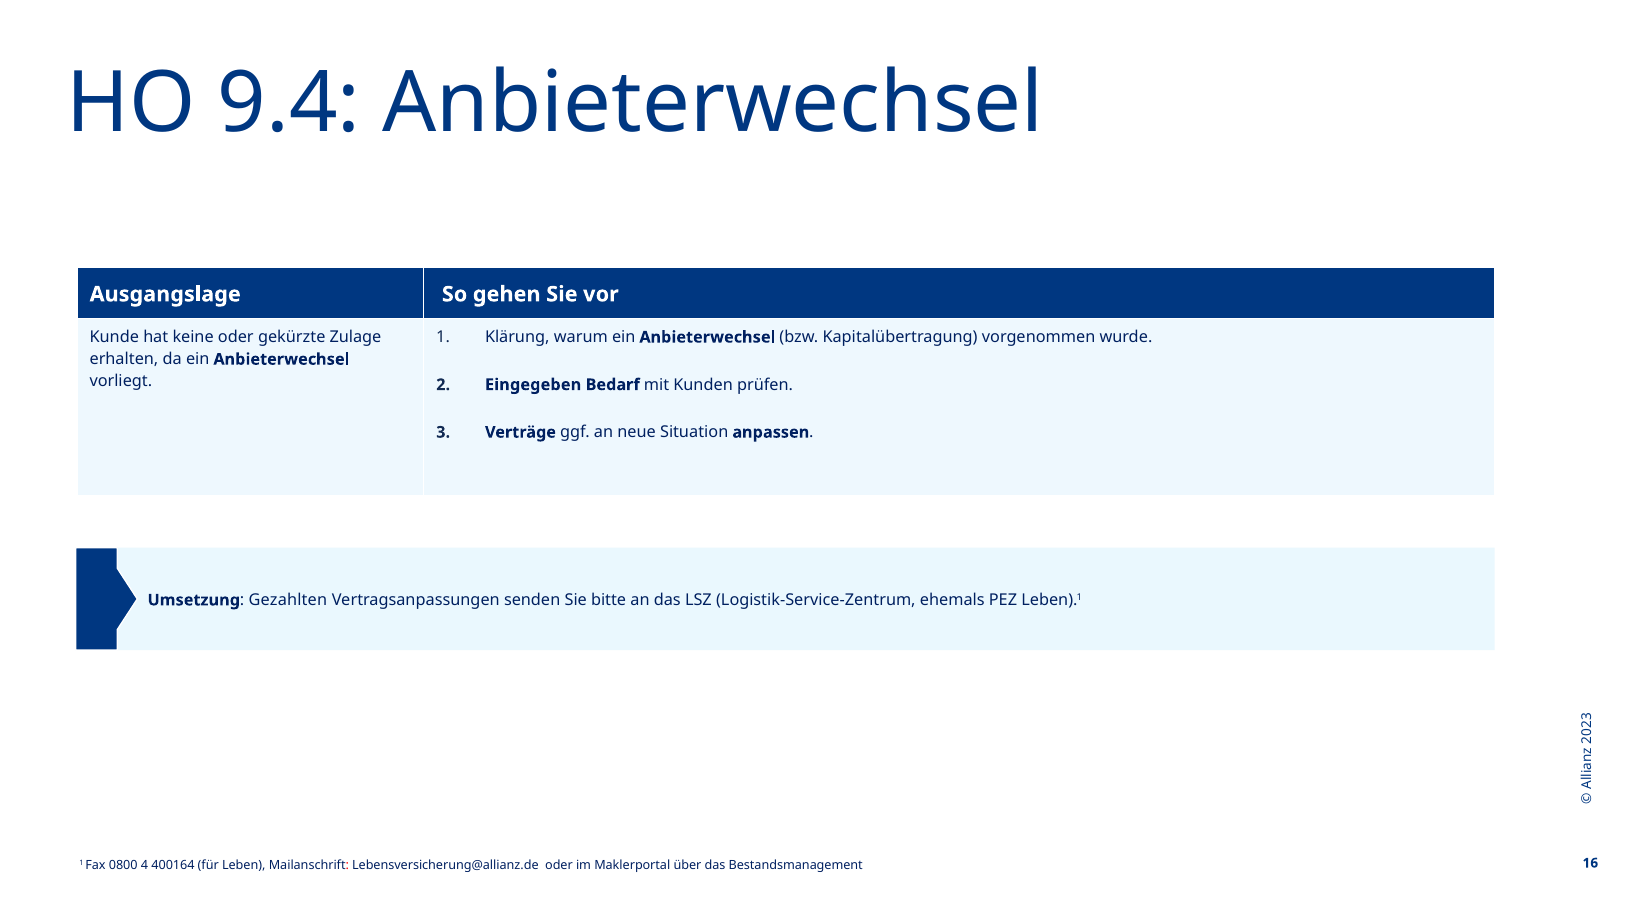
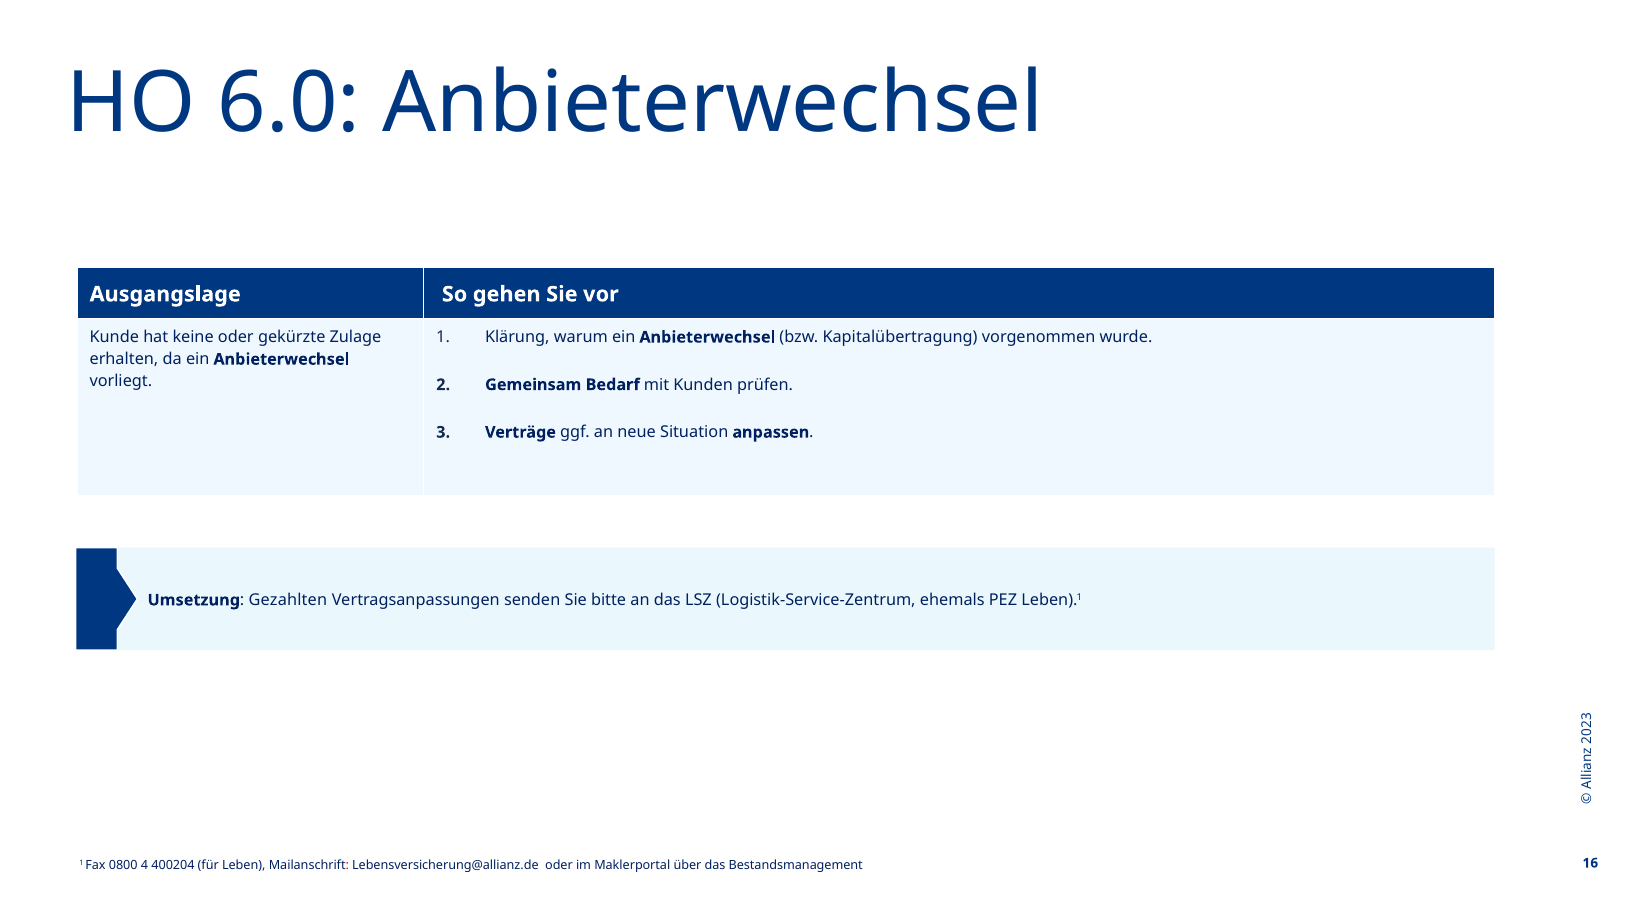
9.4: 9.4 -> 6.0
Eingegeben: Eingegeben -> Gemeinsam
400164: 400164 -> 400204
